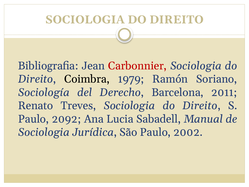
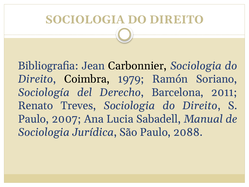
Carbonnier colour: red -> black
2092: 2092 -> 2007
2002: 2002 -> 2088
